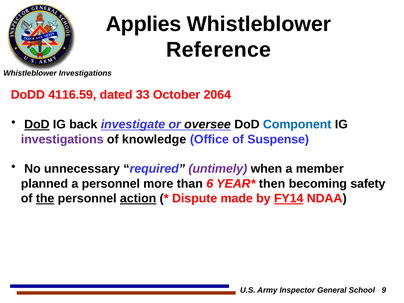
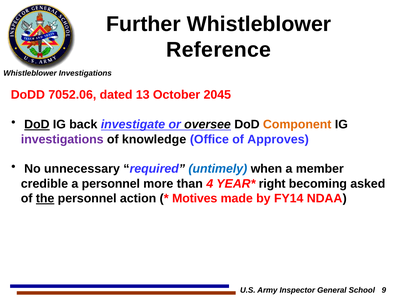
Applies: Applies -> Further
4116.59: 4116.59 -> 7052.06
33: 33 -> 13
2064: 2064 -> 2045
Component colour: blue -> orange
Suspense: Suspense -> Approves
untimely colour: purple -> blue
planned: planned -> credible
6: 6 -> 4
then: then -> right
safety: safety -> asked
action underline: present -> none
Dispute: Dispute -> Motives
FY14 underline: present -> none
